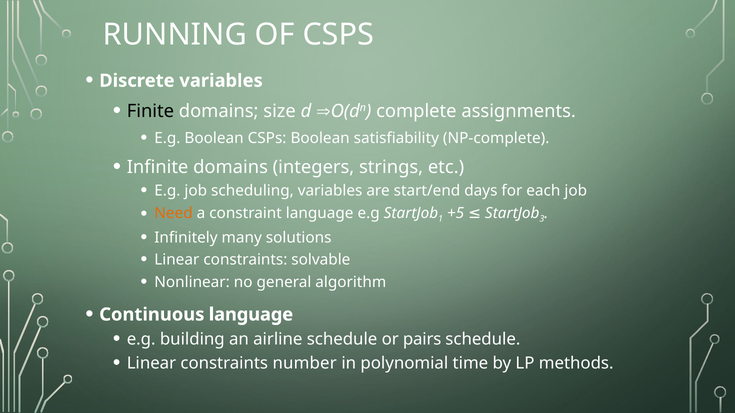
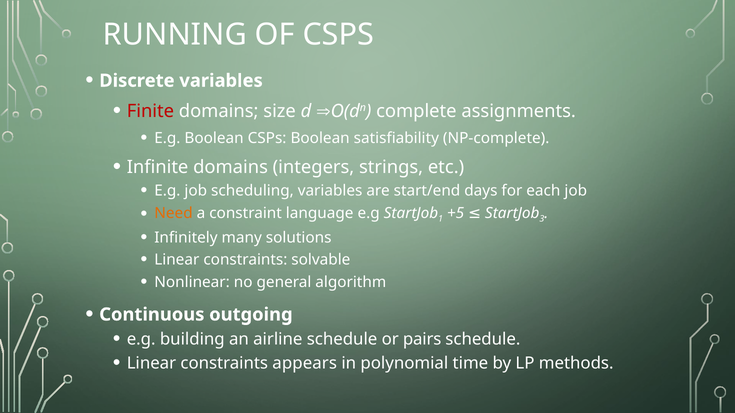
Finite colour: black -> red
Continuous language: language -> outgoing
number: number -> appears
